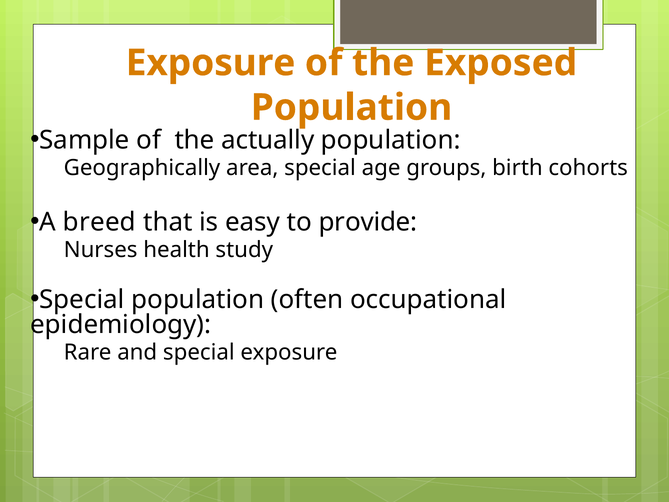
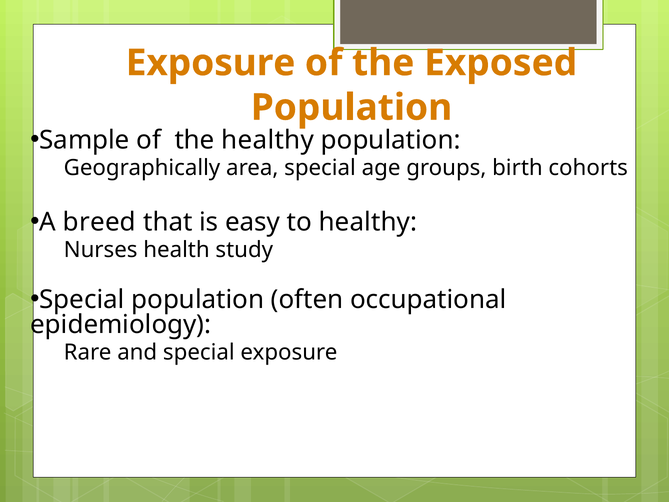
the actually: actually -> healthy
to provide: provide -> healthy
